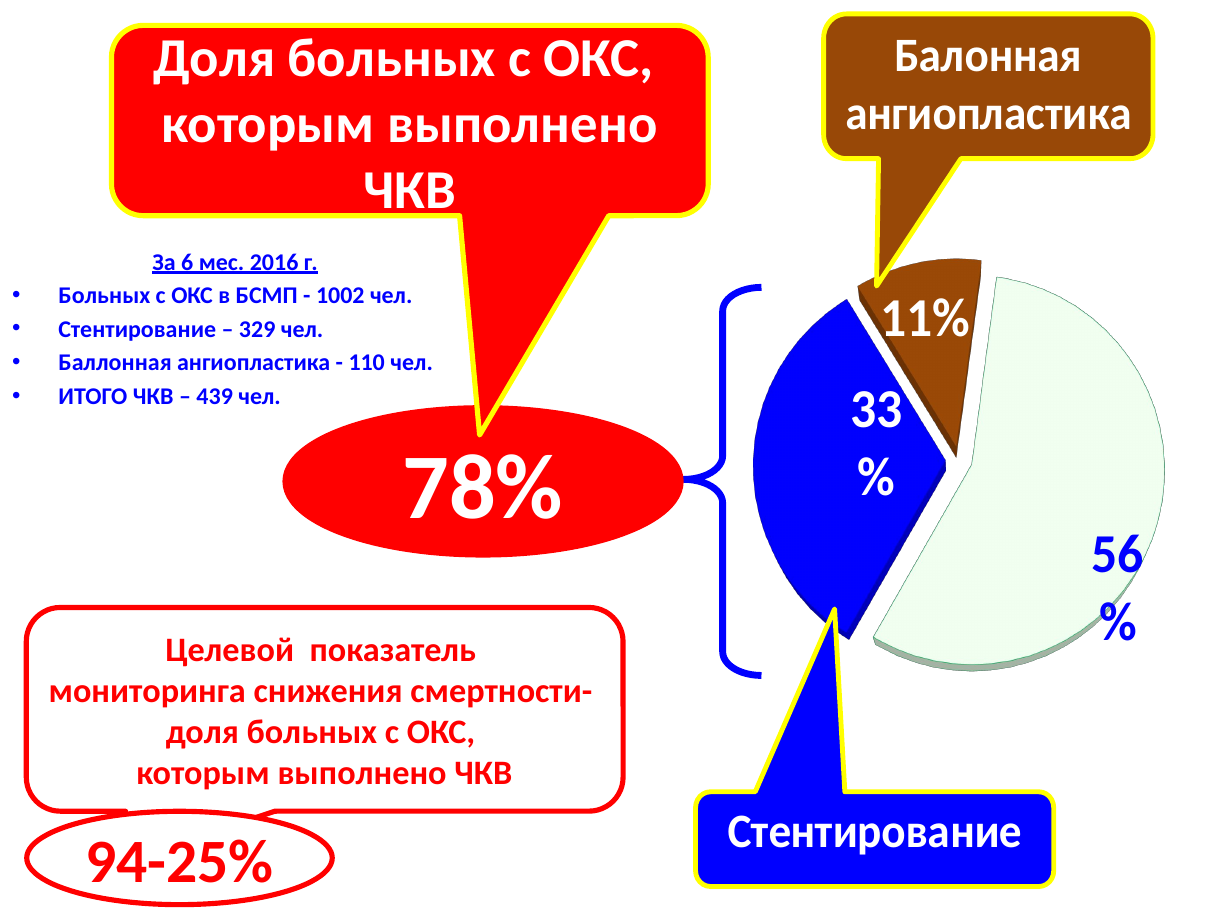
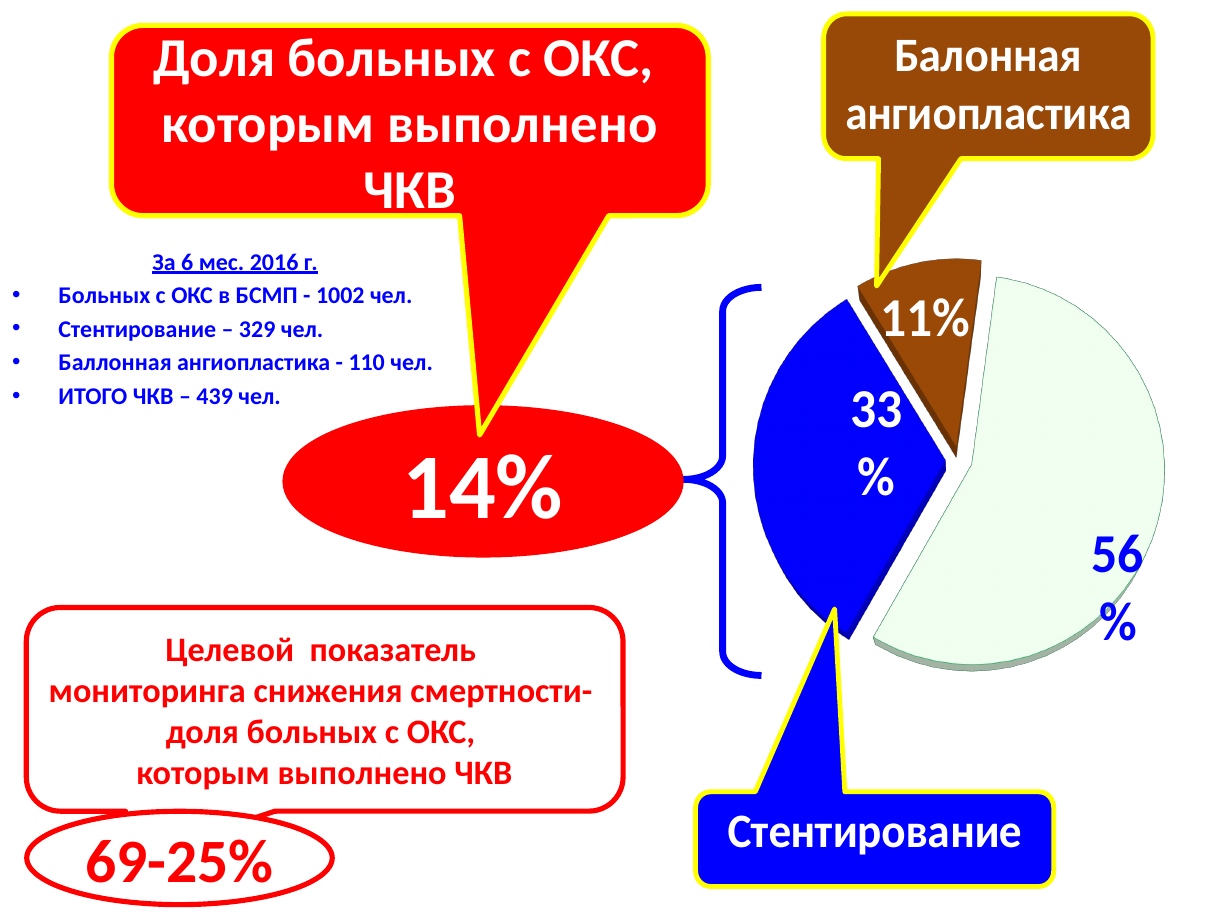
78%: 78% -> 14%
94-25%: 94-25% -> 69-25%
